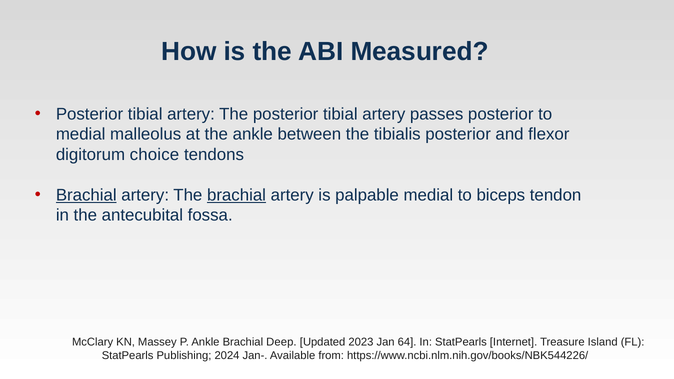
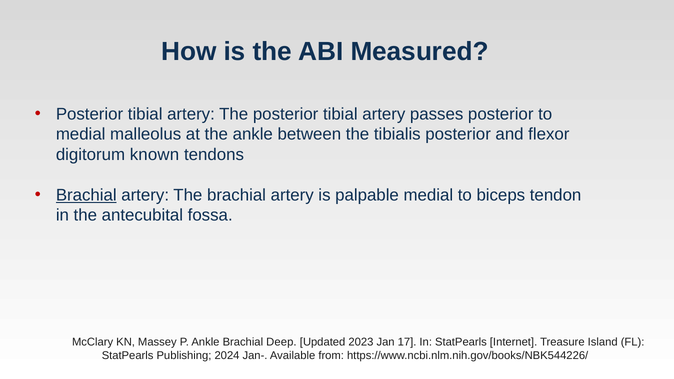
choice: choice -> known
brachial at (237, 195) underline: present -> none
64: 64 -> 17
